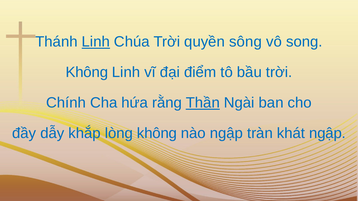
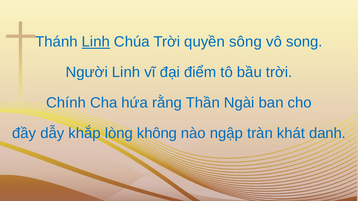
Không at (87, 72): Không -> Người
Thần underline: present -> none
khát ngập: ngập -> danh
